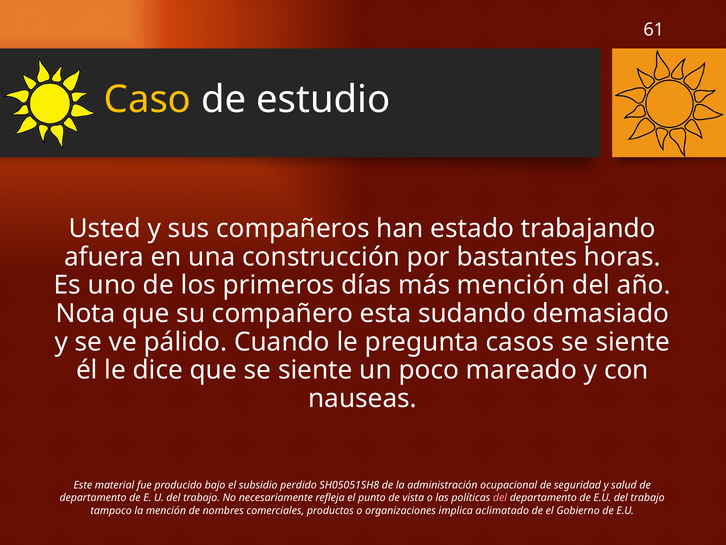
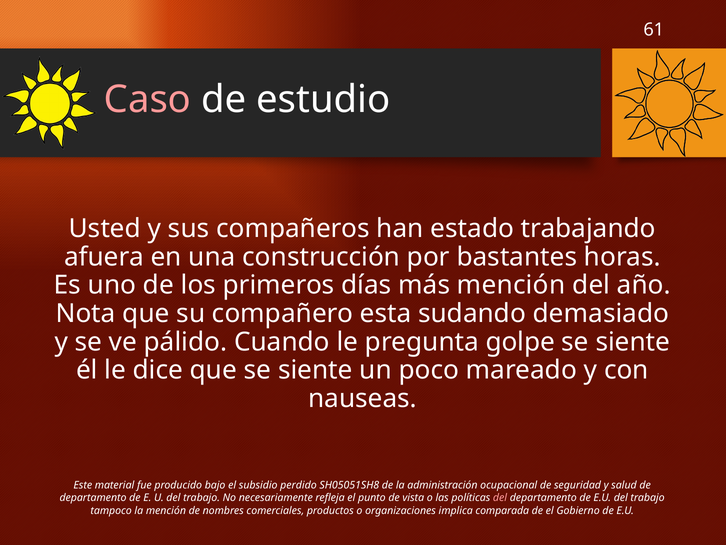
Caso colour: yellow -> pink
casos: casos -> golpe
aclimatado: aclimatado -> comparada
